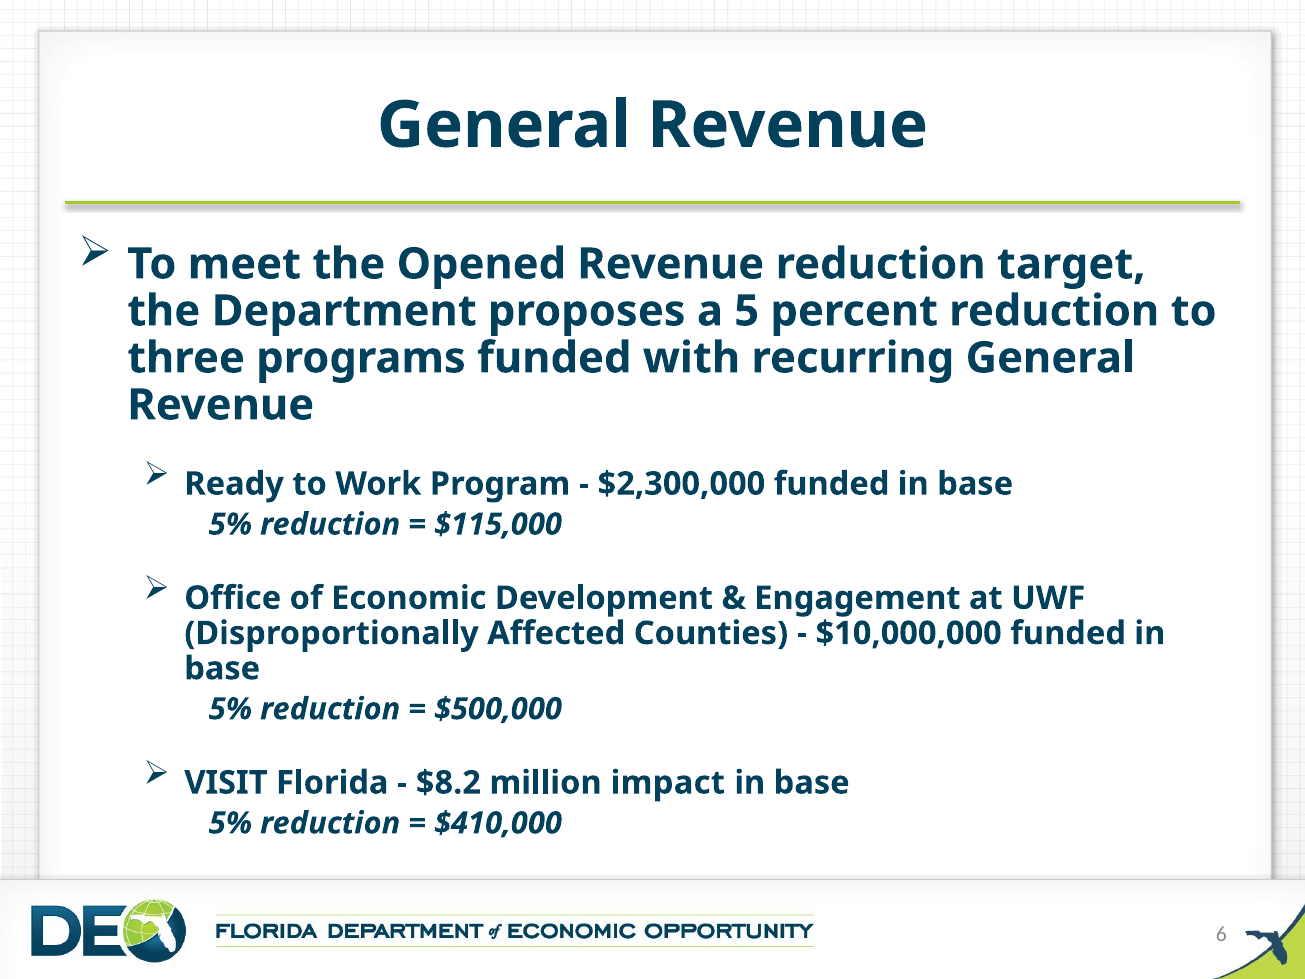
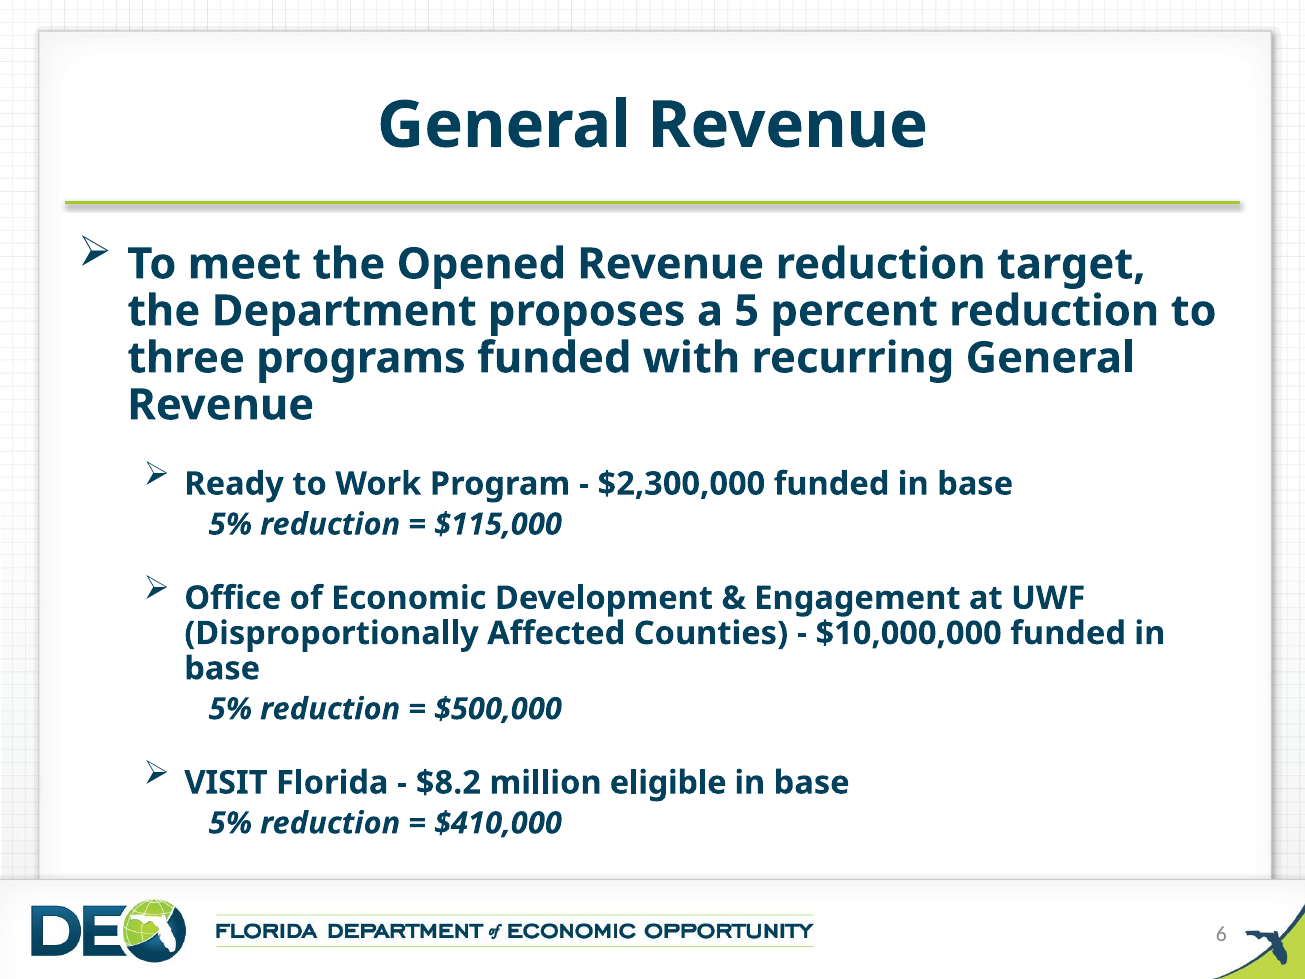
impact: impact -> eligible
